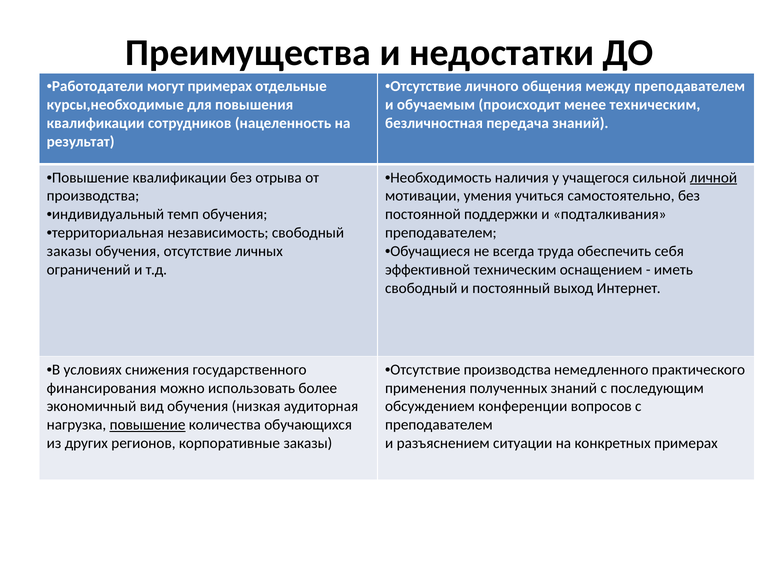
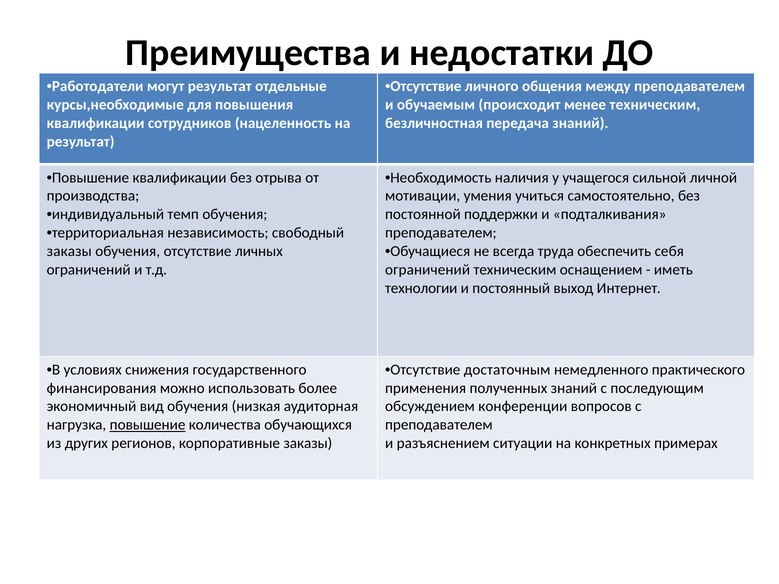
могут примерах: примерах -> результат
личной underline: present -> none
эффективной at (428, 270): эффективной -> ограничений
свободный at (421, 288): свободный -> технологии
Отсутствие производства: производства -> достаточным
